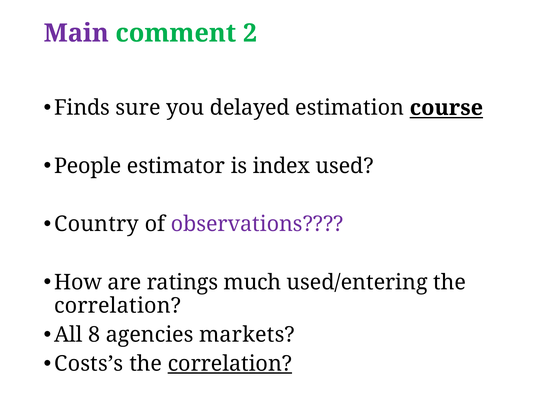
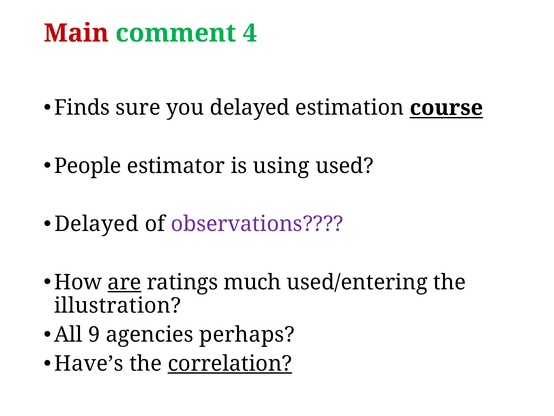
Main colour: purple -> red
2: 2 -> 4
index: index -> using
Country at (97, 224): Country -> Delayed
are underline: none -> present
correlation at (118, 305): correlation -> illustration
8: 8 -> 9
markets: markets -> perhaps
Costs’s: Costs’s -> Have’s
